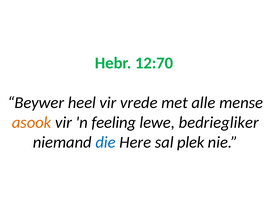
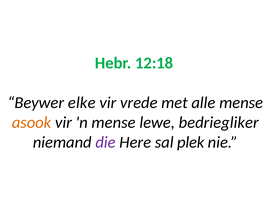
12:70: 12:70 -> 12:18
heel: heel -> elke
n feeling: feeling -> mense
die colour: blue -> purple
